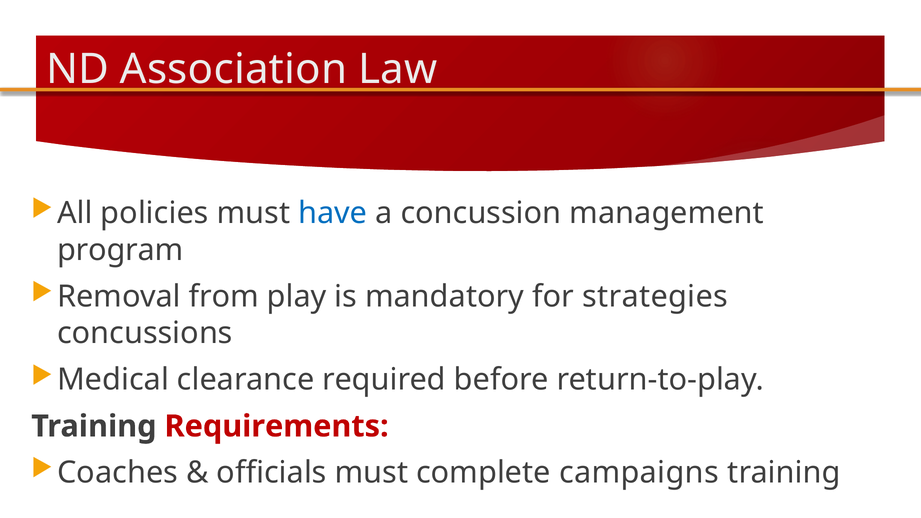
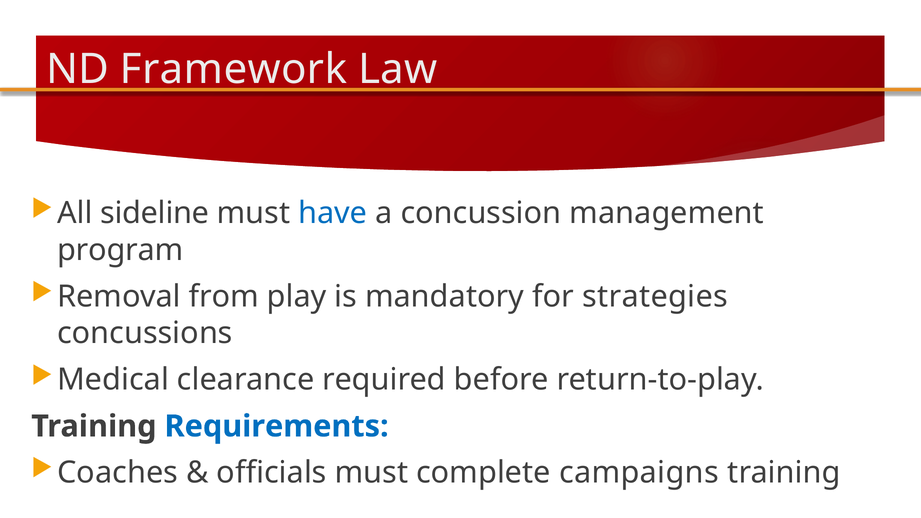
Association: Association -> Framework
policies: policies -> sideline
Requirements colour: red -> blue
